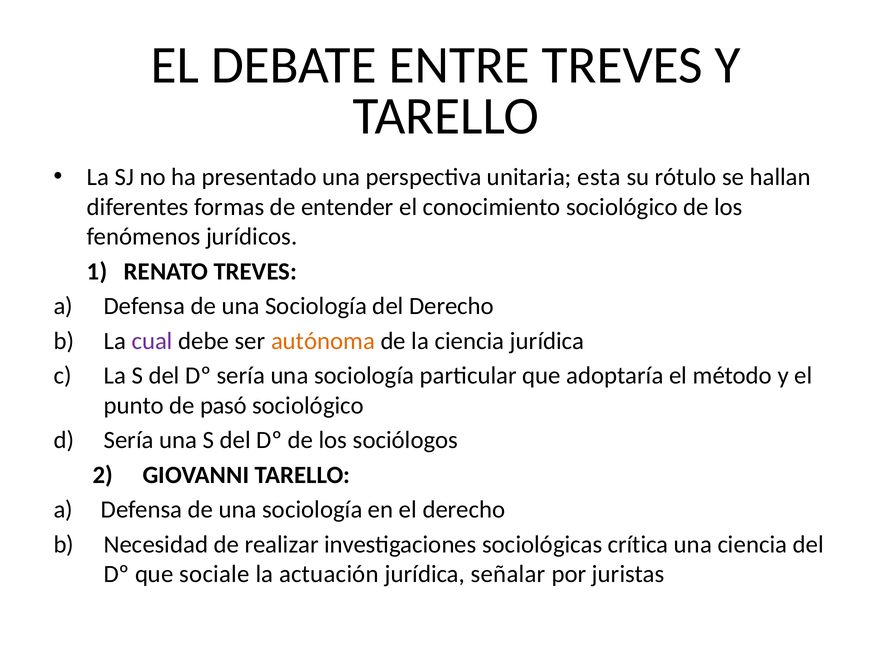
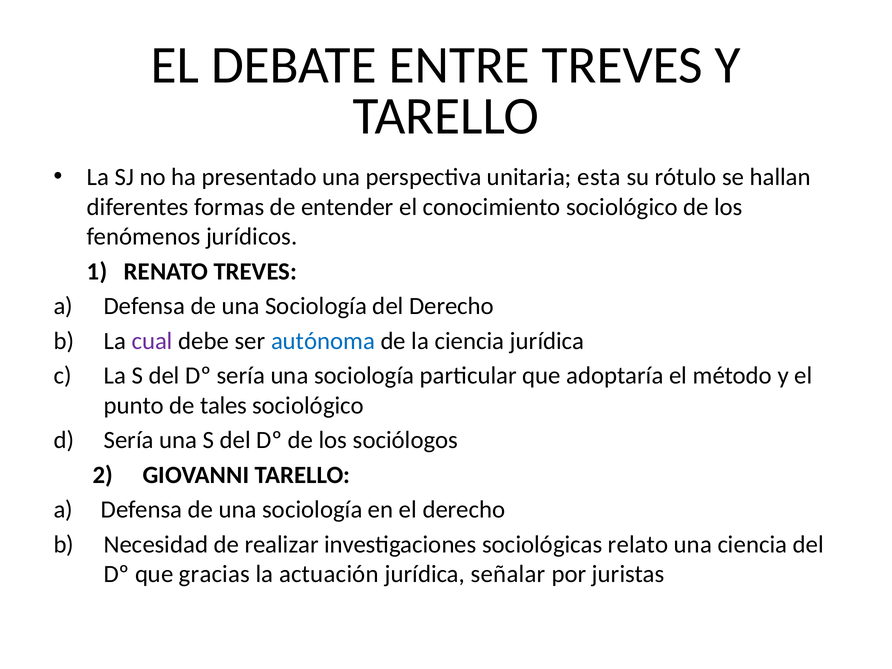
autónoma colour: orange -> blue
pasó: pasó -> tales
crítica: crítica -> relato
sociale: sociale -> gracias
